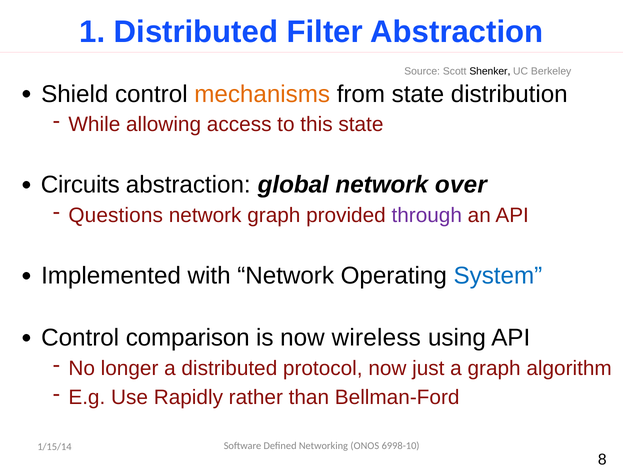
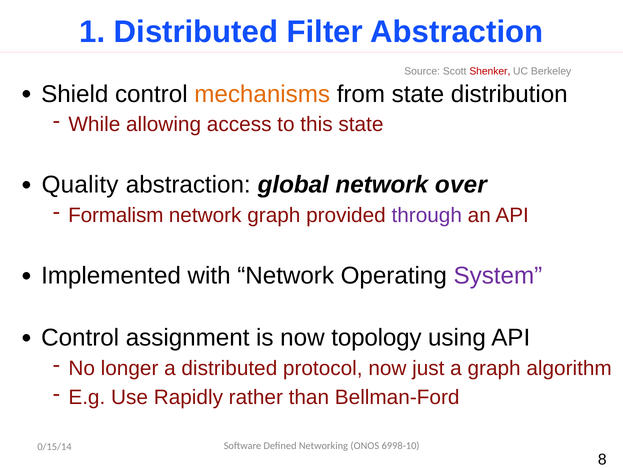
Shenker colour: black -> red
Circuits: Circuits -> Quality
Questions: Questions -> Formalism
System colour: blue -> purple
comparison: comparison -> assignment
wireless: wireless -> topology
1/15/14: 1/15/14 -> 0/15/14
